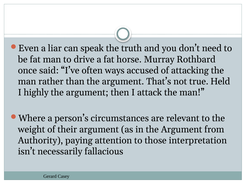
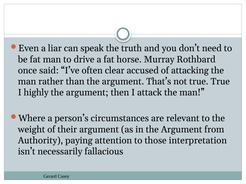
ways: ways -> clear
true Held: Held -> True
